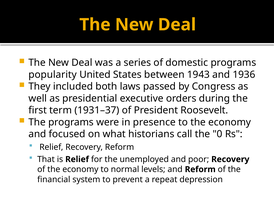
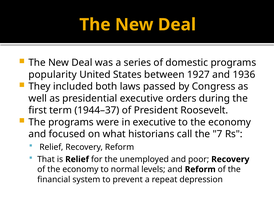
1943: 1943 -> 1927
1931–37: 1931–37 -> 1944–37
in presence: presence -> executive
0: 0 -> 7
